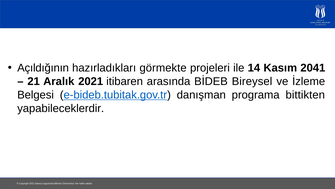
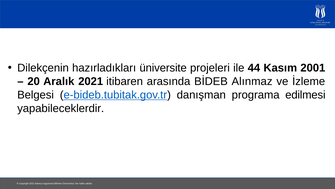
Açıldığının: Açıldığının -> Dilekçenin
görmekte: görmekte -> üniversite
14: 14 -> 44
2041: 2041 -> 2001
21: 21 -> 20
Bireysel: Bireysel -> Alınmaz
bittikten: bittikten -> edilmesi
